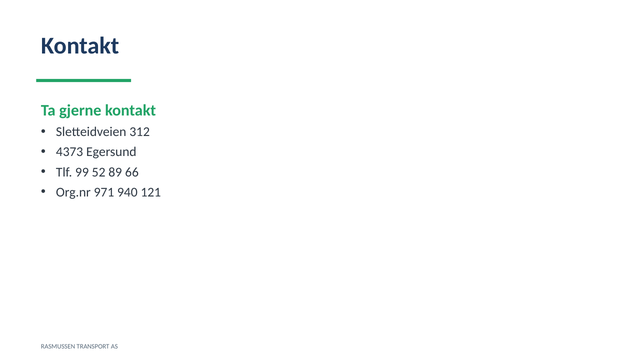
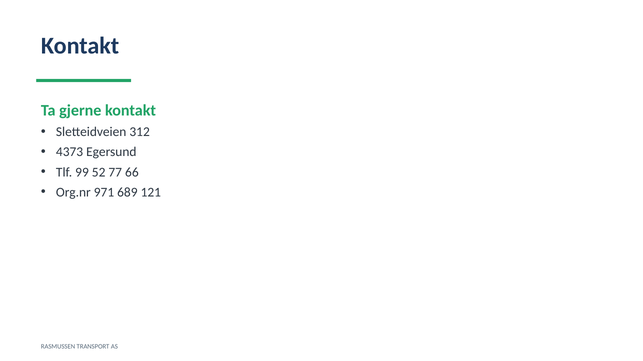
89: 89 -> 77
940: 940 -> 689
